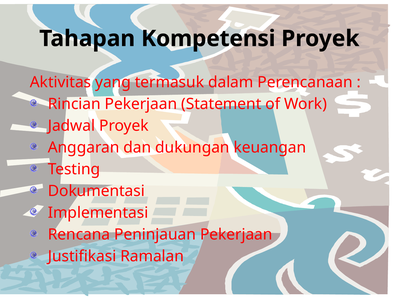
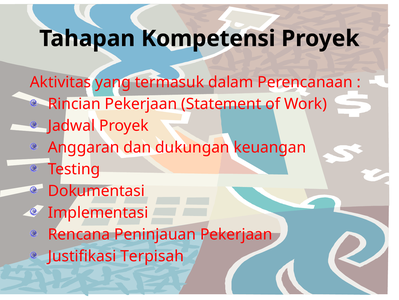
Ramalan: Ramalan -> Terpisah
